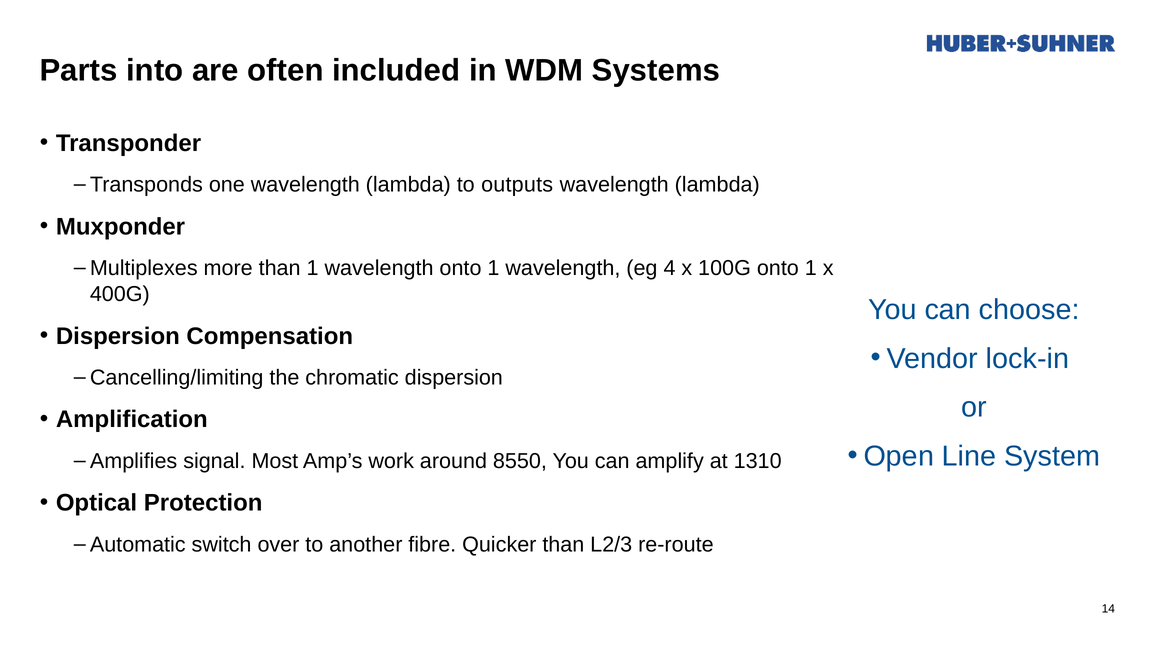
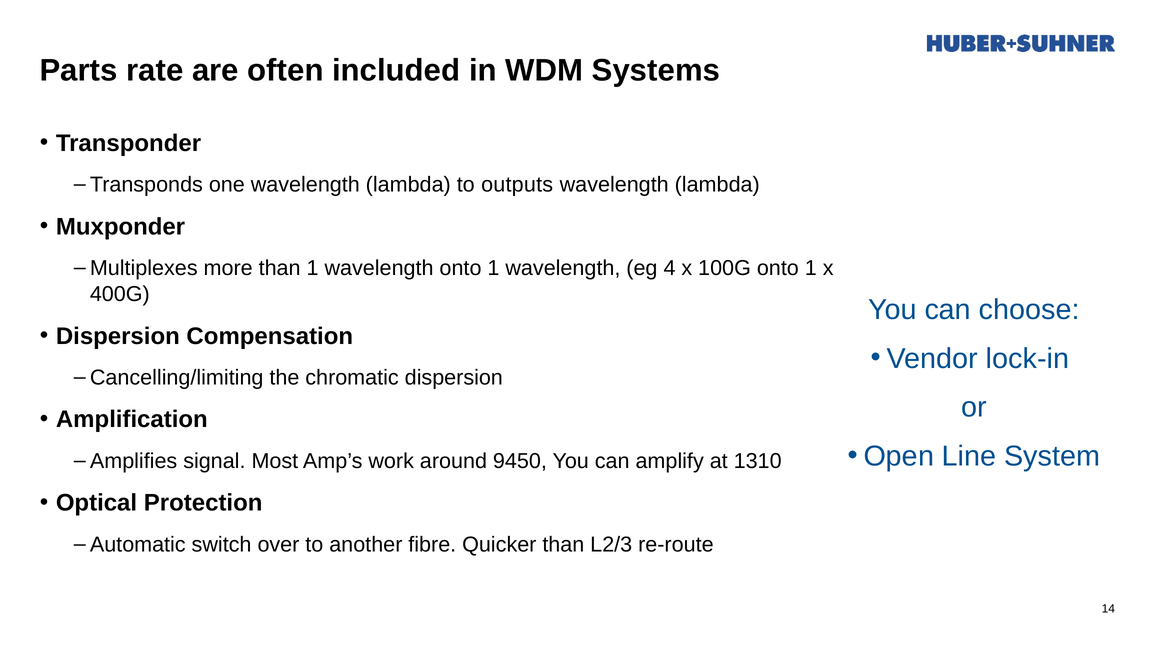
into: into -> rate
8550: 8550 -> 9450
